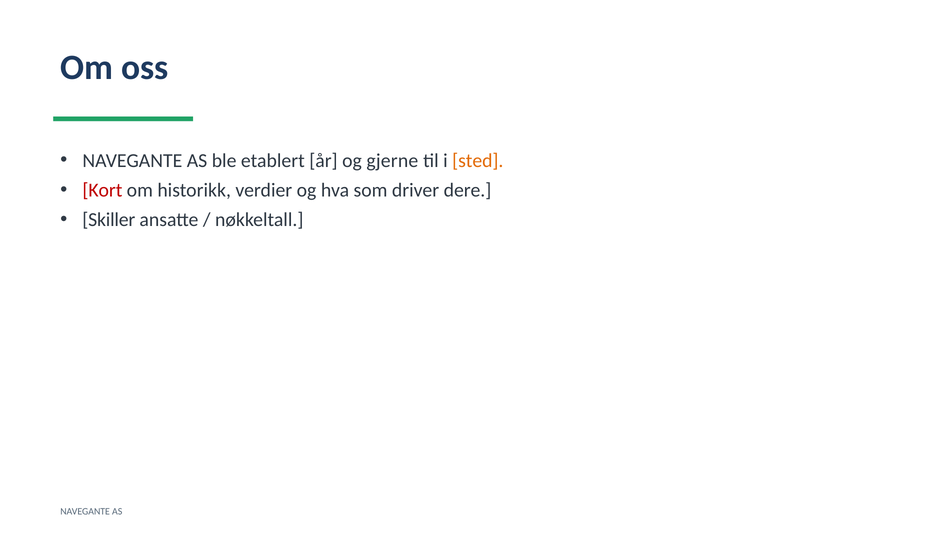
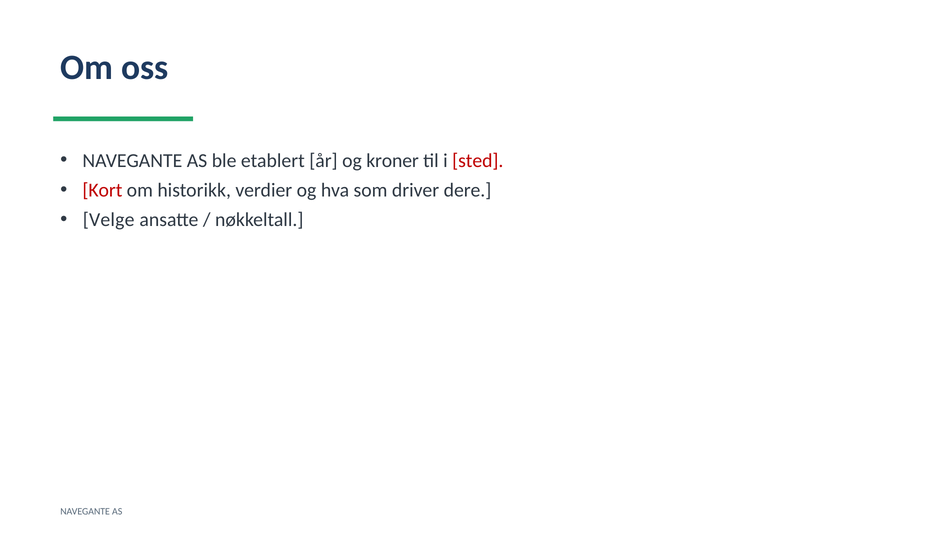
gjerne: gjerne -> kroner
sted colour: orange -> red
Skiller: Skiller -> Velge
